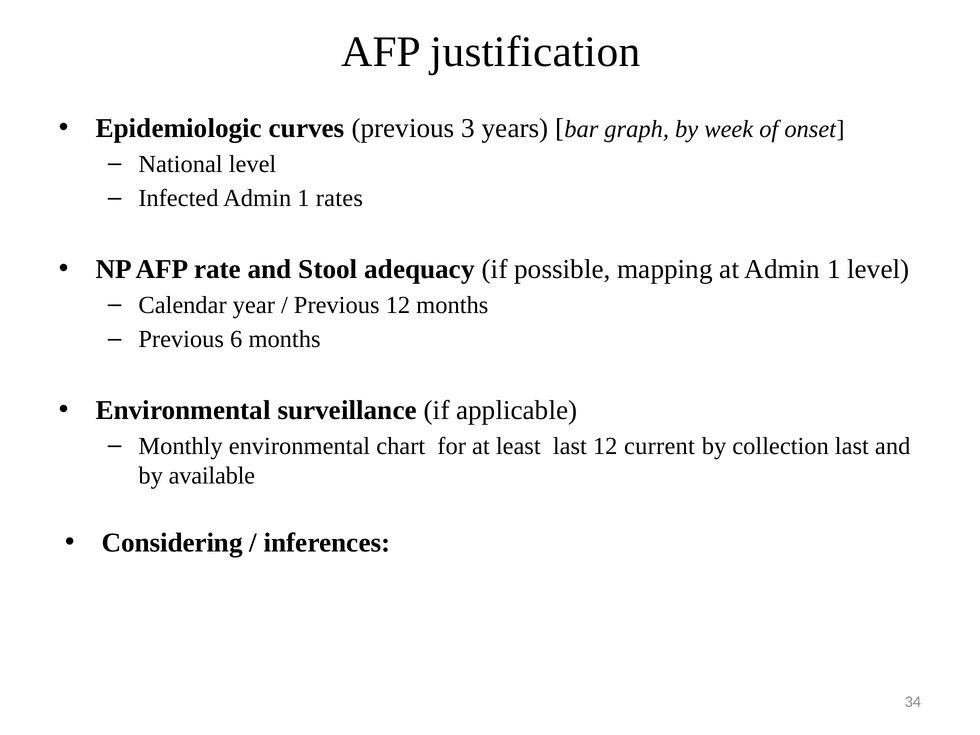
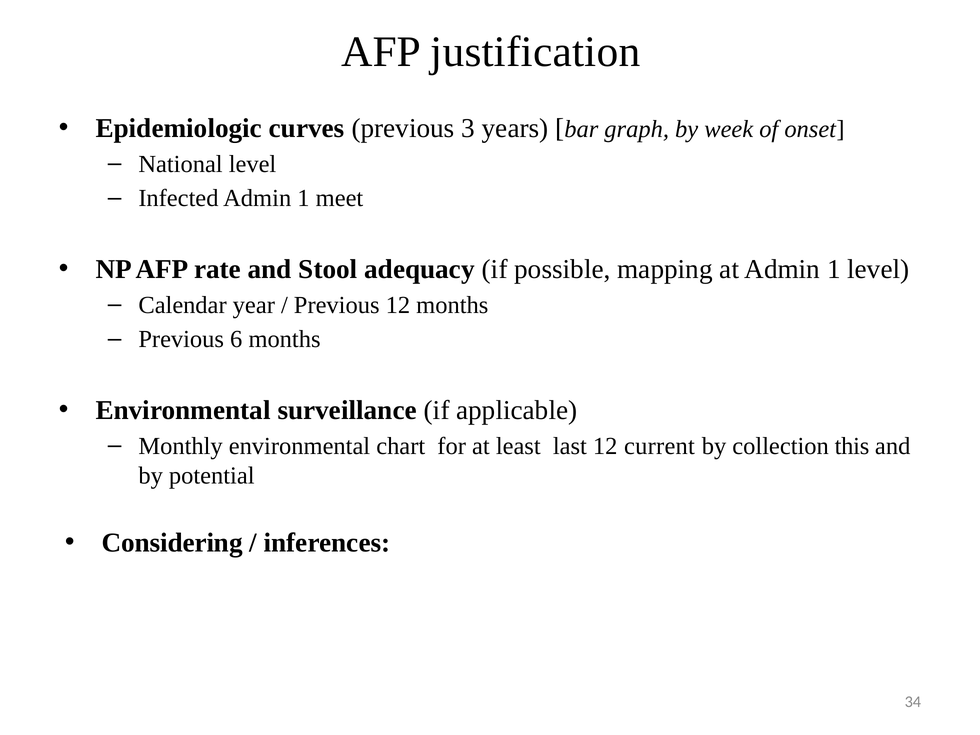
rates: rates -> meet
collection last: last -> this
available: available -> potential
